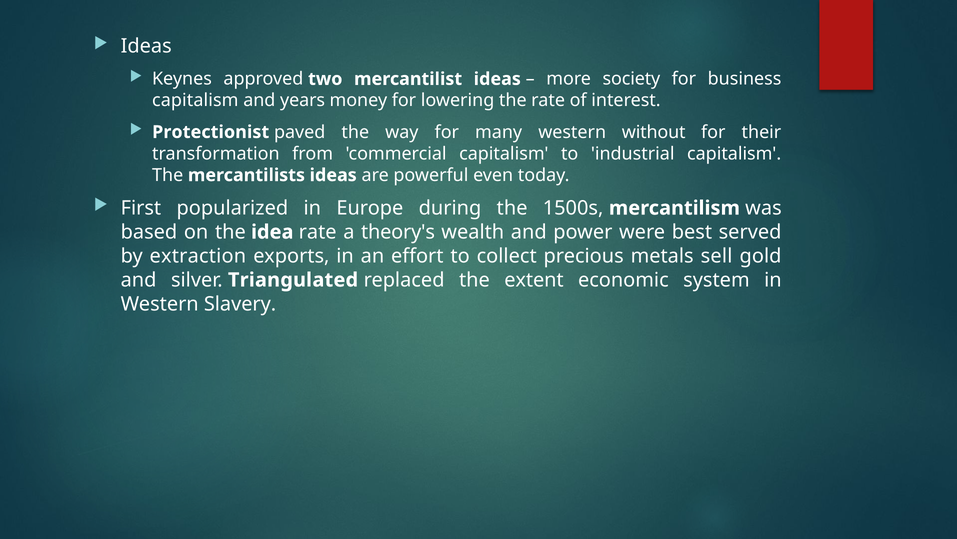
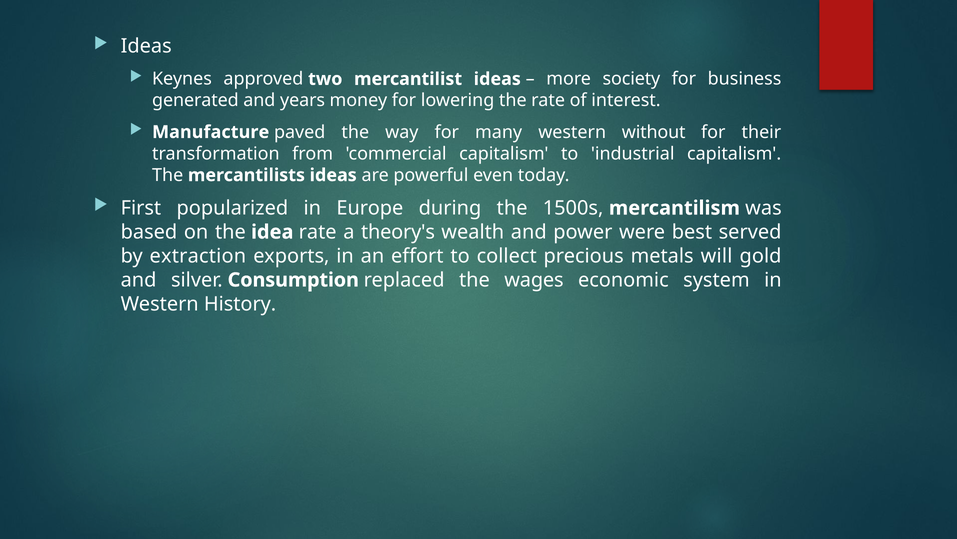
capitalism at (195, 100): capitalism -> generated
Protectionist: Protectionist -> Manufacture
sell: sell -> will
Triangulated: Triangulated -> Consumption
extent: extent -> wages
Slavery: Slavery -> History
